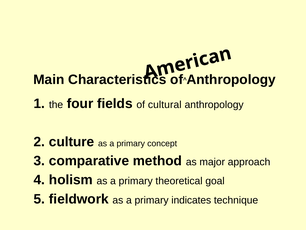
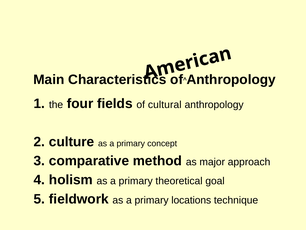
indicates: indicates -> locations
